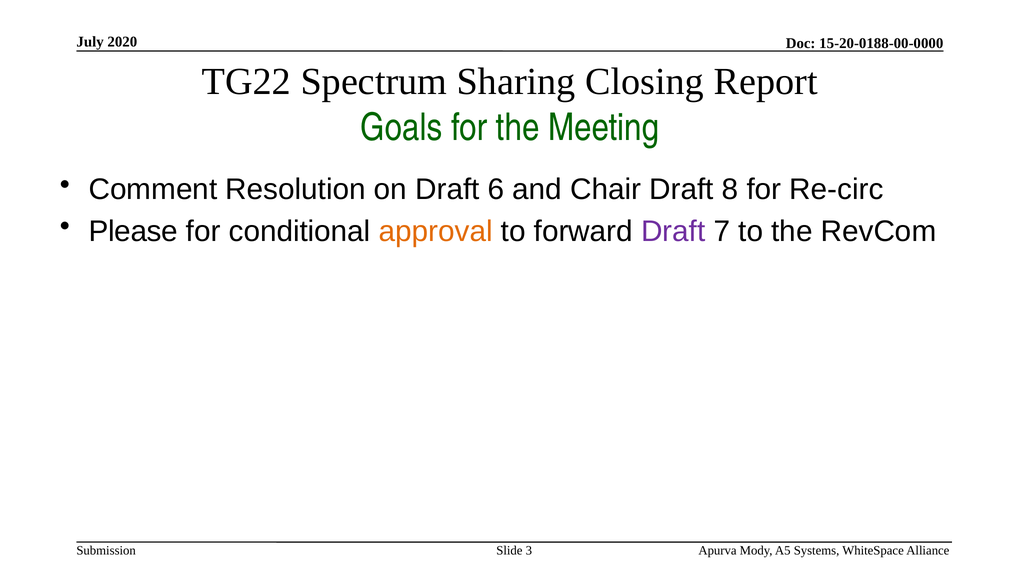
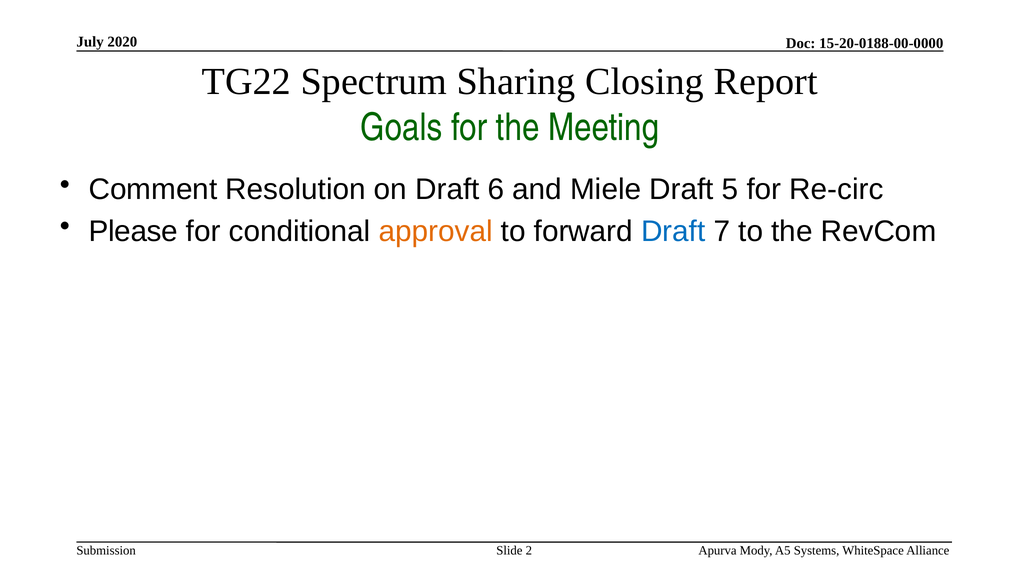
Chair: Chair -> Miele
8: 8 -> 5
Draft at (673, 231) colour: purple -> blue
3: 3 -> 2
